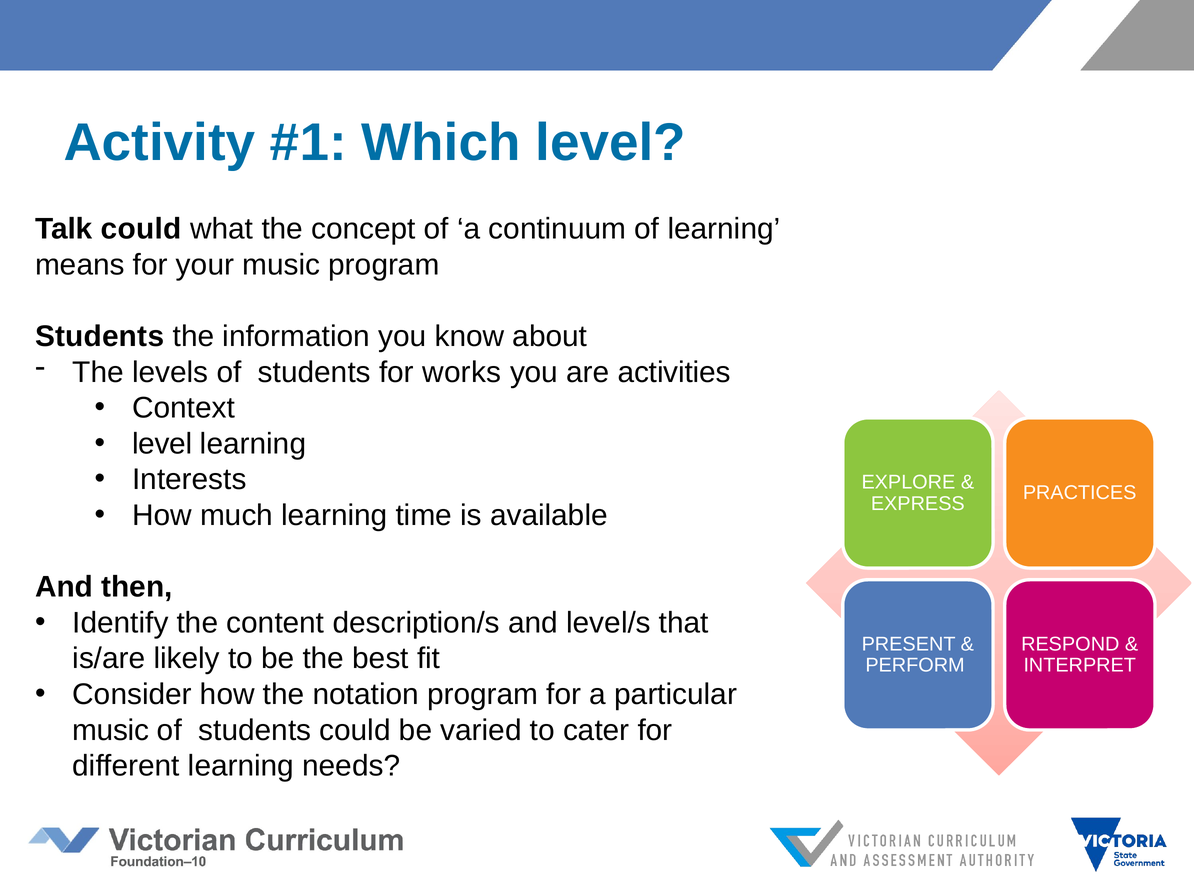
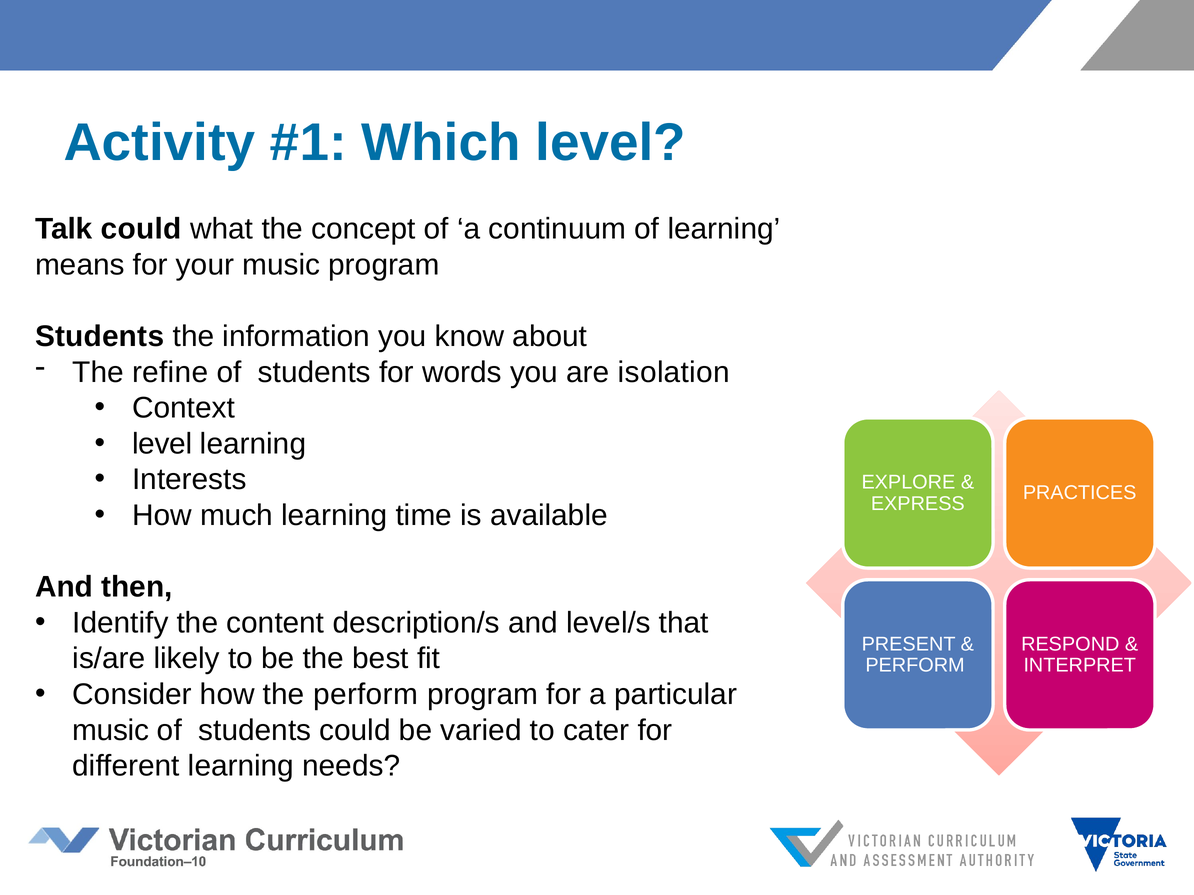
levels: levels -> refine
works: works -> words
activities: activities -> isolation
the notation: notation -> perform
